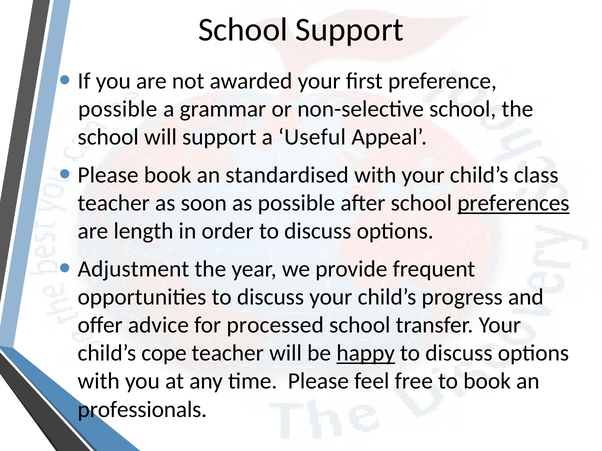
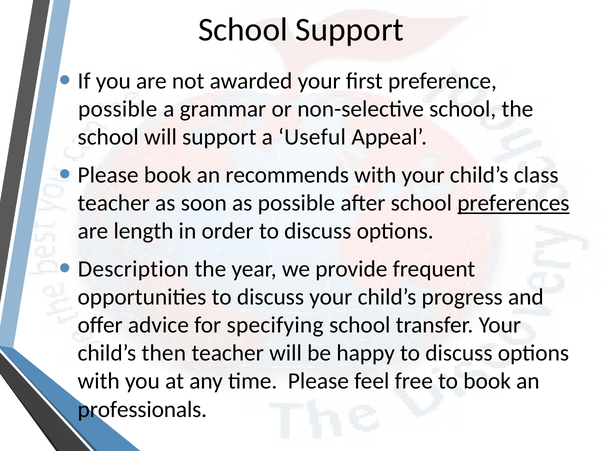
standardised: standardised -> recommends
Adjustment: Adjustment -> Description
processed: processed -> specifying
cope: cope -> then
happy underline: present -> none
